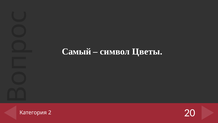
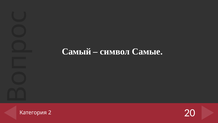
Цветы: Цветы -> Самые
